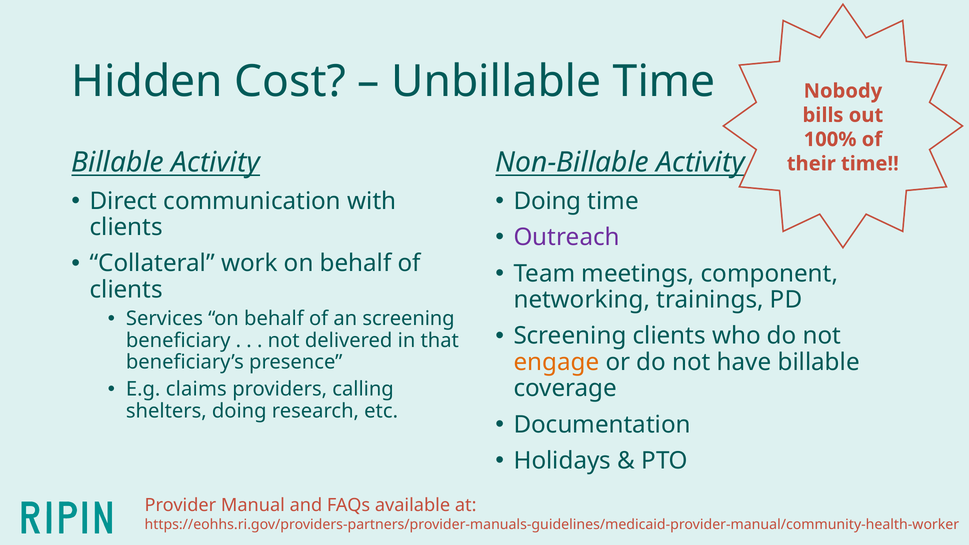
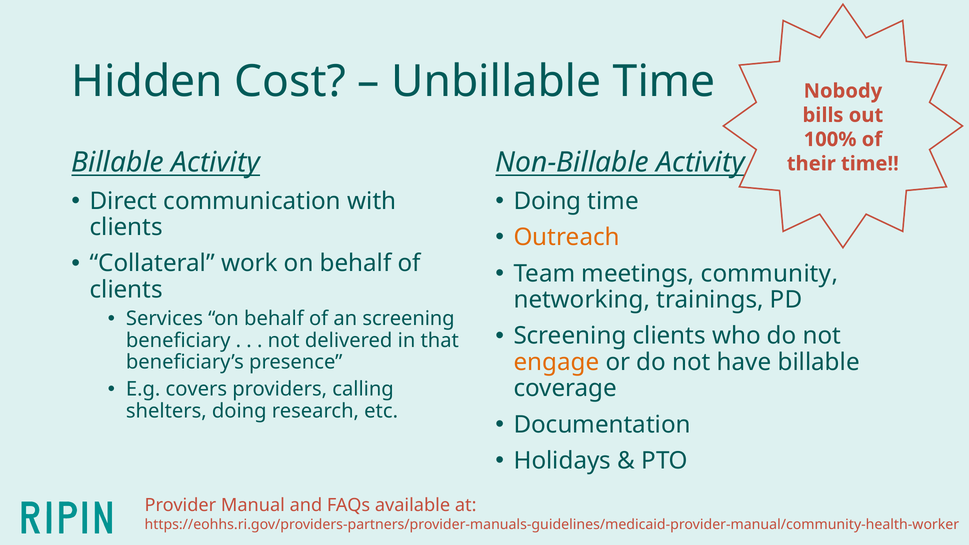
Outreach colour: purple -> orange
component: component -> community
claims: claims -> covers
